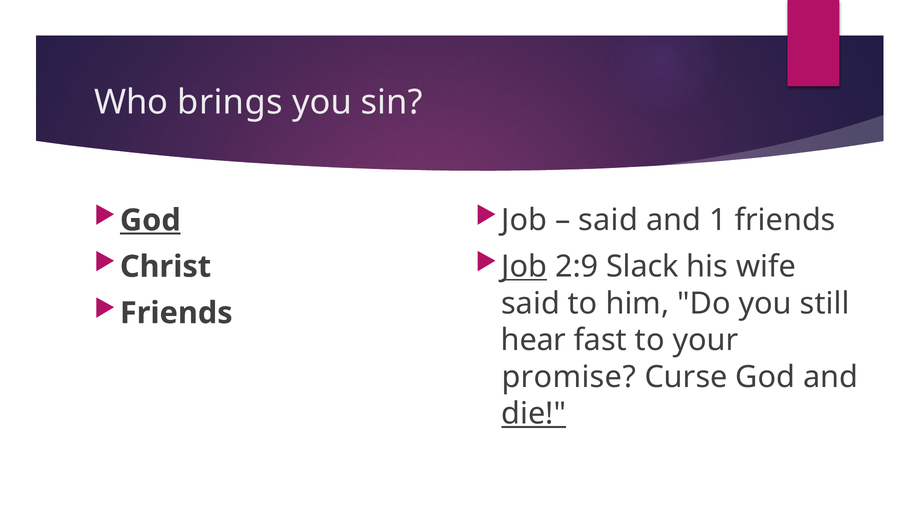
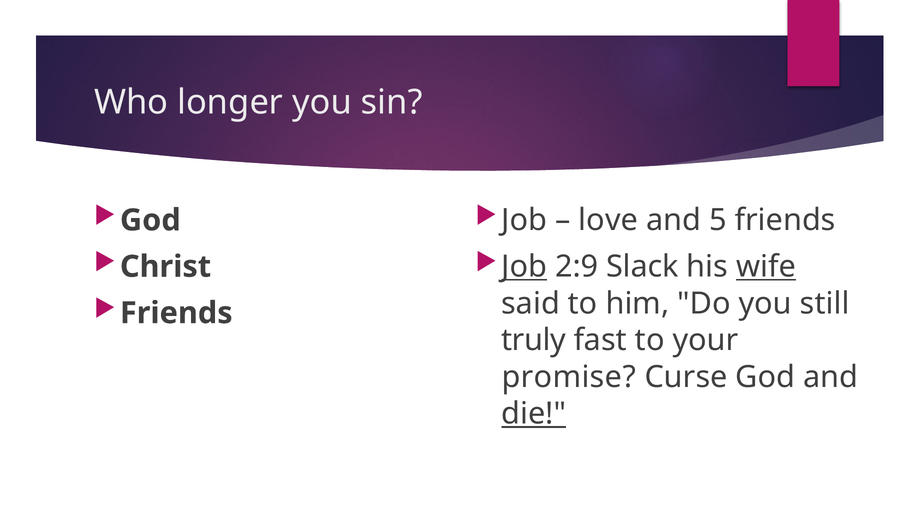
brings: brings -> longer
God at (150, 220) underline: present -> none
said at (608, 220): said -> love
1: 1 -> 5
wife underline: none -> present
hear: hear -> truly
